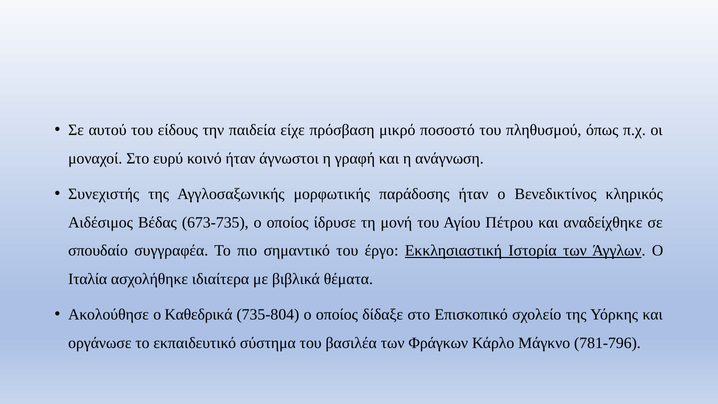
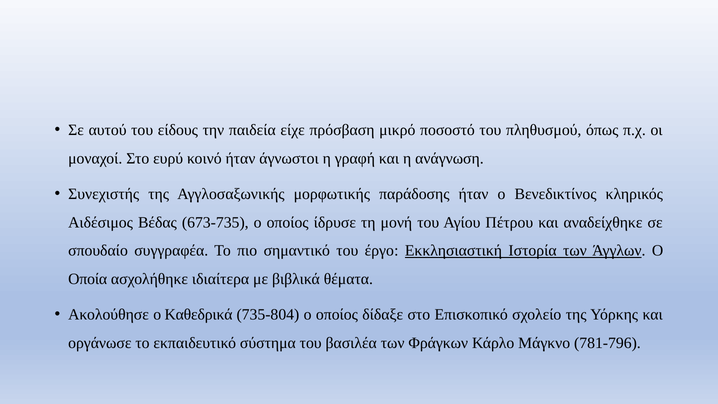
Ιταλία: Ιταλία -> Οποία
